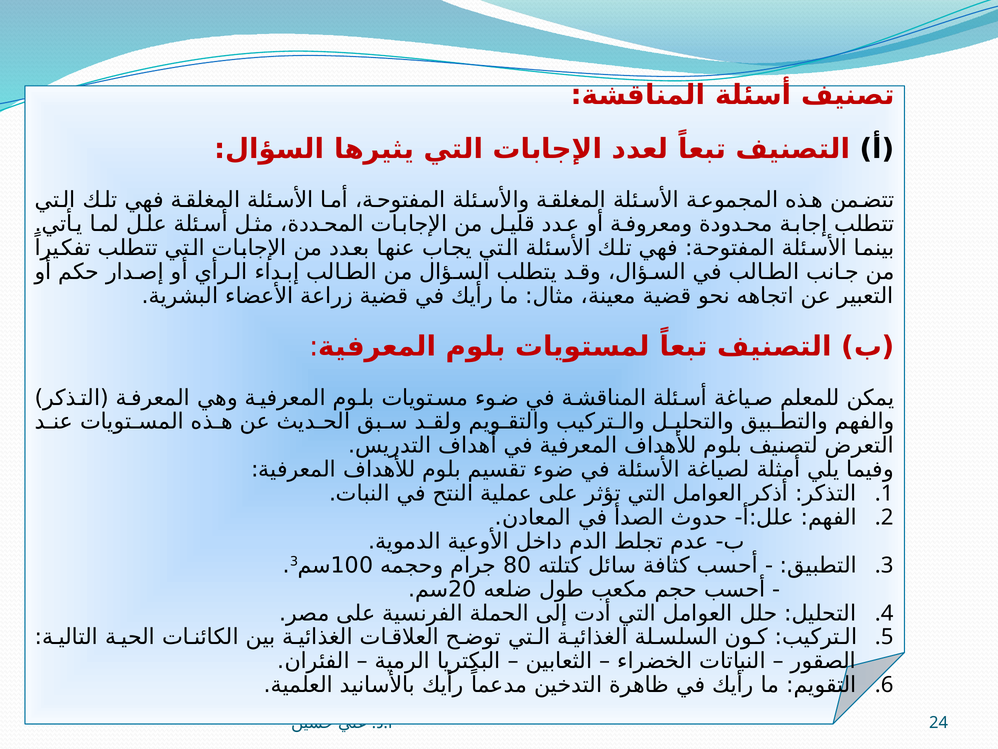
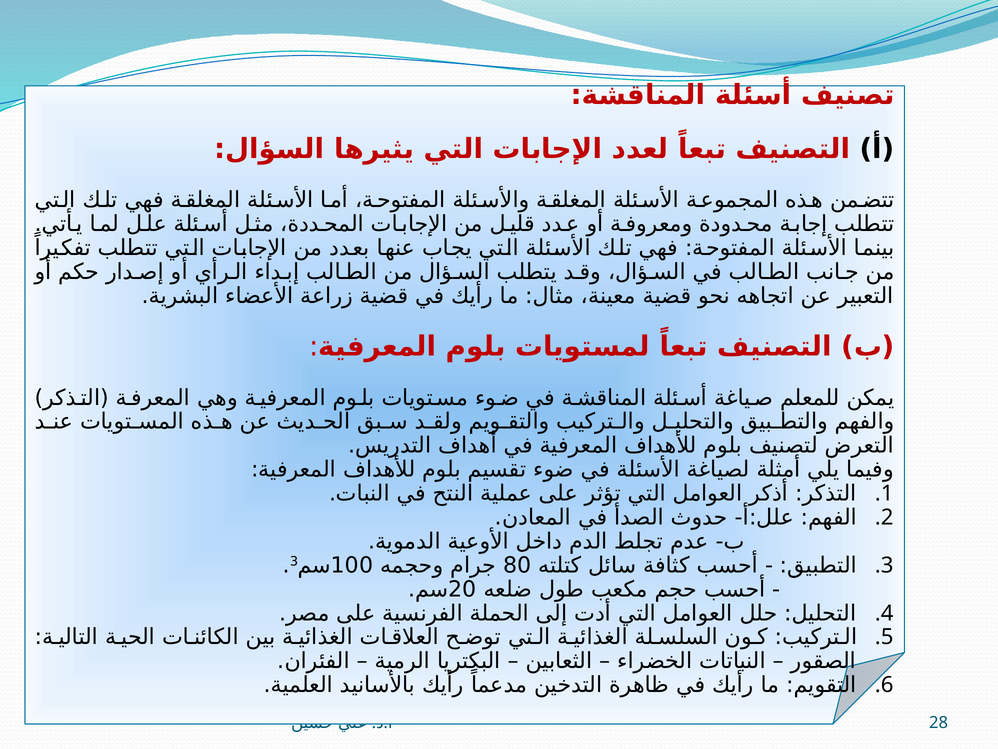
24: 24 -> 28
